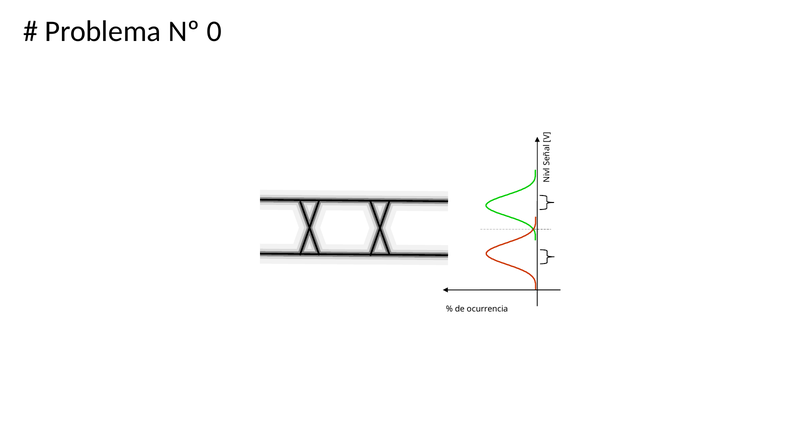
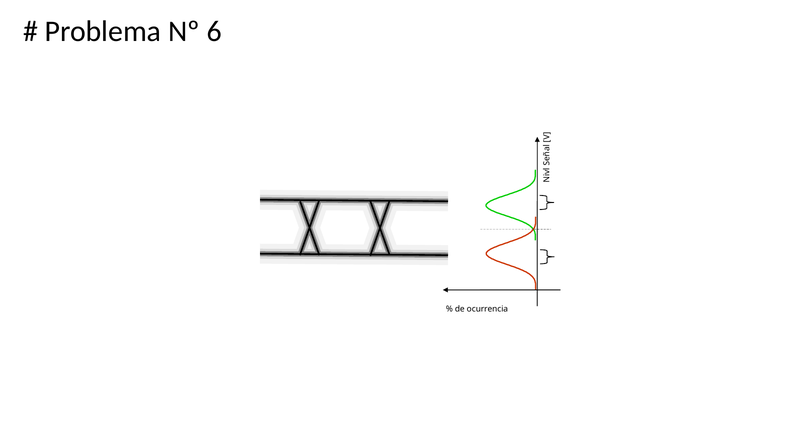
0: 0 -> 6
